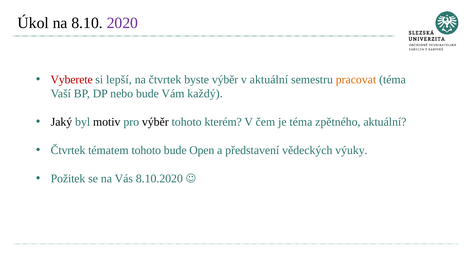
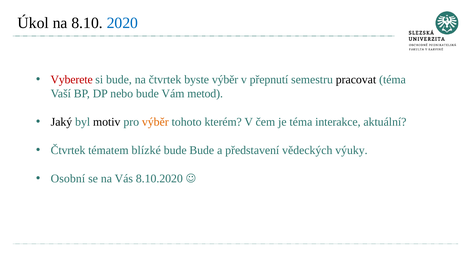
2020 colour: purple -> blue
si lepší: lepší -> bude
v aktuální: aktuální -> přepnutí
pracovat colour: orange -> black
každý: každý -> metod
výběr at (155, 122) colour: black -> orange
zpětného: zpětného -> interakce
tématem tohoto: tohoto -> blízké
bude Open: Open -> Bude
Požitek: Požitek -> Osobní
